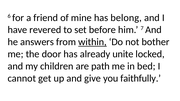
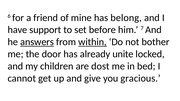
revered: revered -> support
answers underline: none -> present
path: path -> dost
faithfully: faithfully -> gracious
